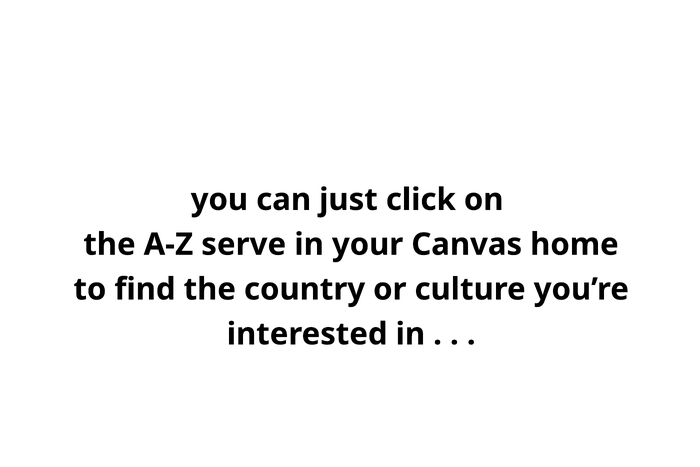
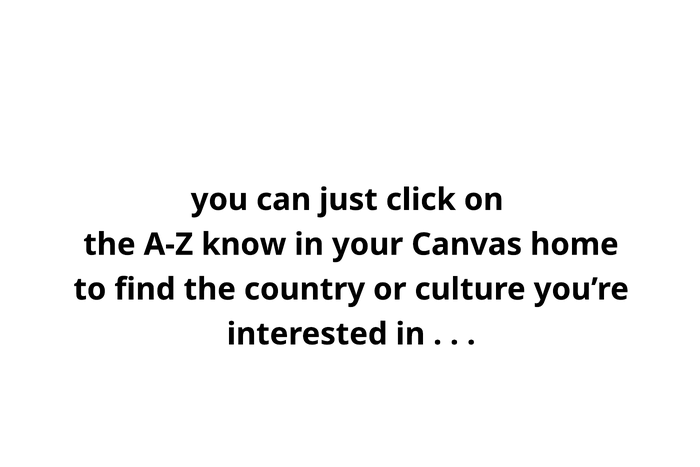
serve: serve -> know
